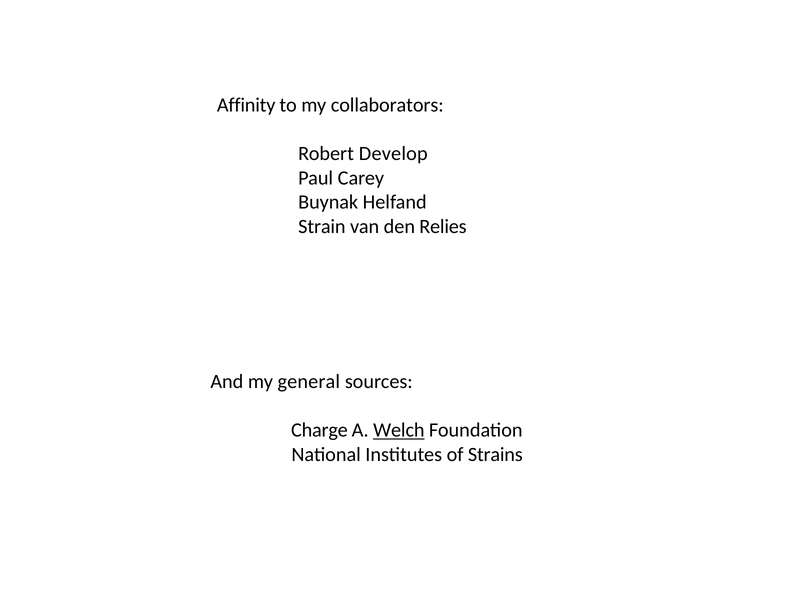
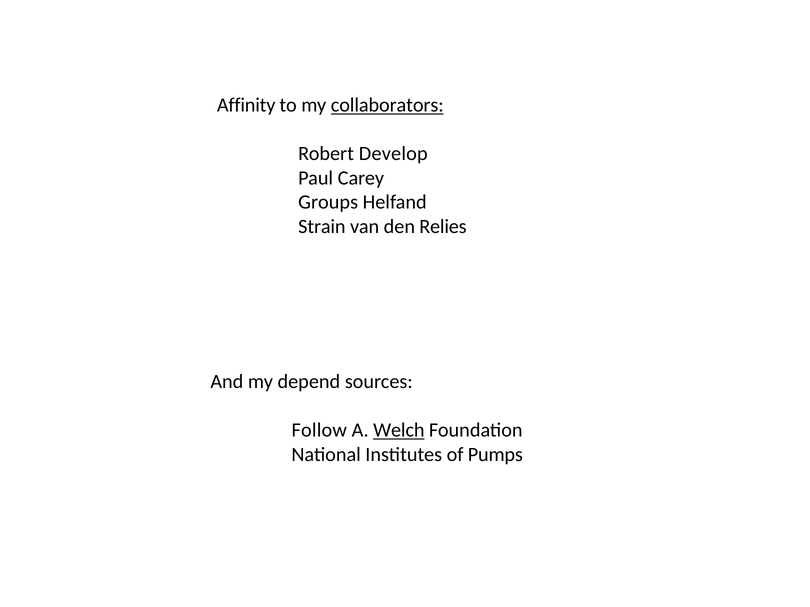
collaborators underline: none -> present
Buynak: Buynak -> Groups
general: general -> depend
Charge: Charge -> Follow
Strains: Strains -> Pumps
